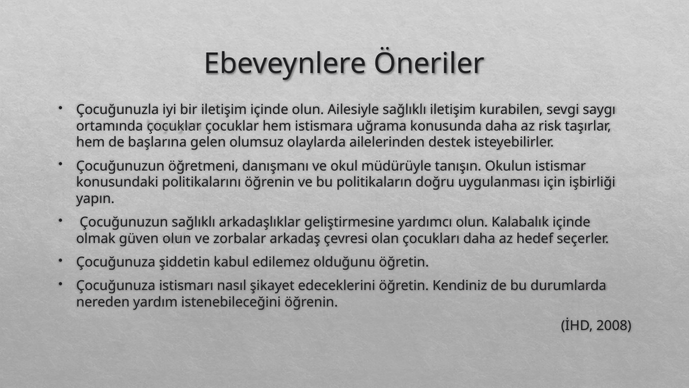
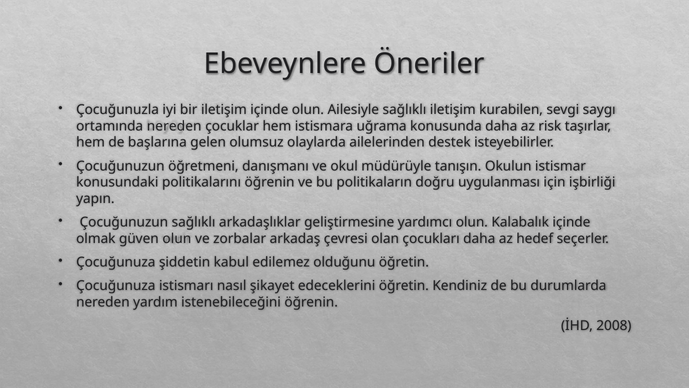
ortamında çocuklar: çocuklar -> nereden
